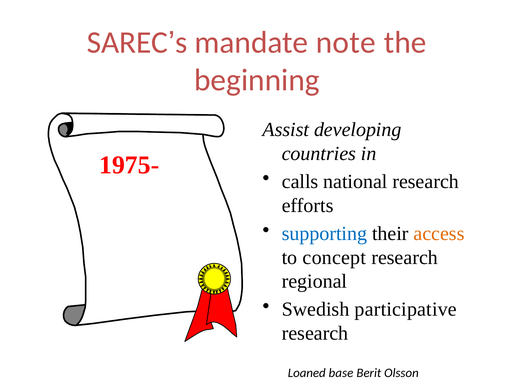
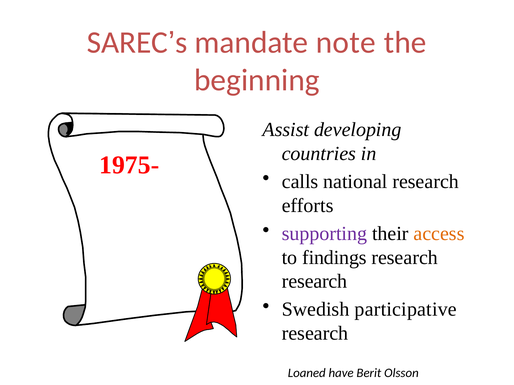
supporting colour: blue -> purple
concept: concept -> findings
regional at (315, 282): regional -> research
base: base -> have
